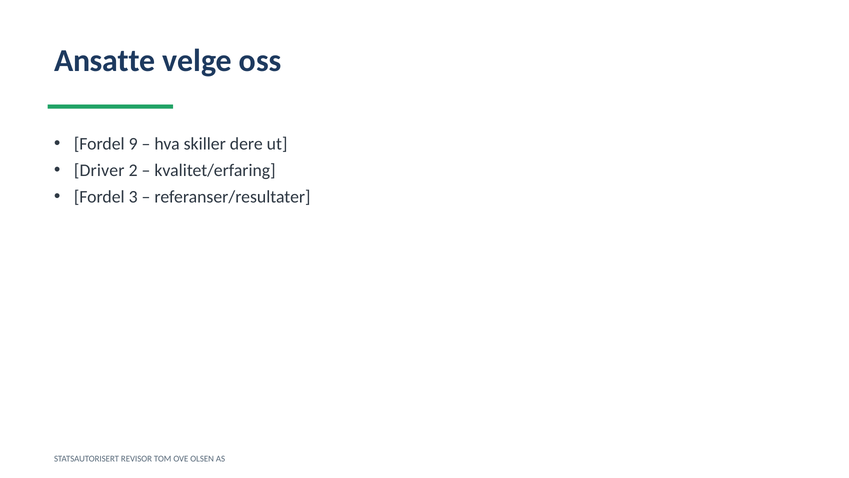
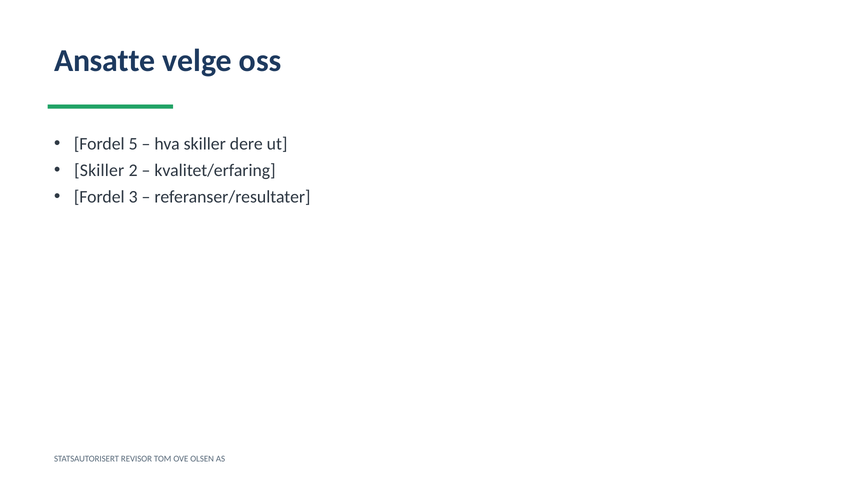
9: 9 -> 5
Driver at (99, 170): Driver -> Skiller
